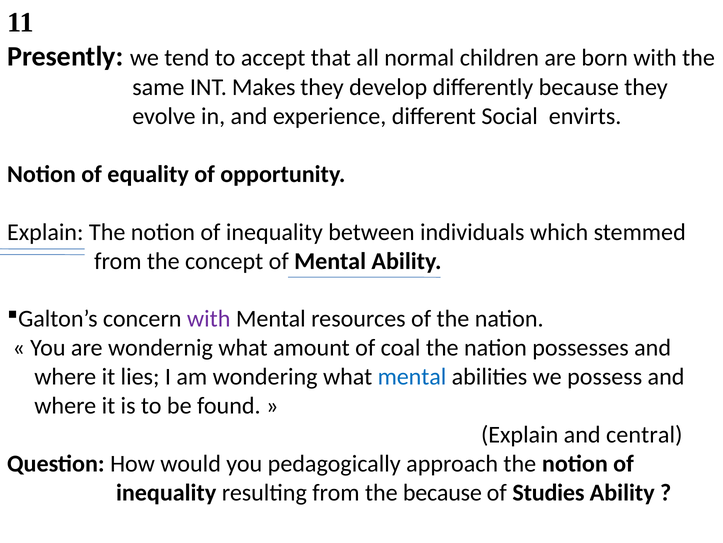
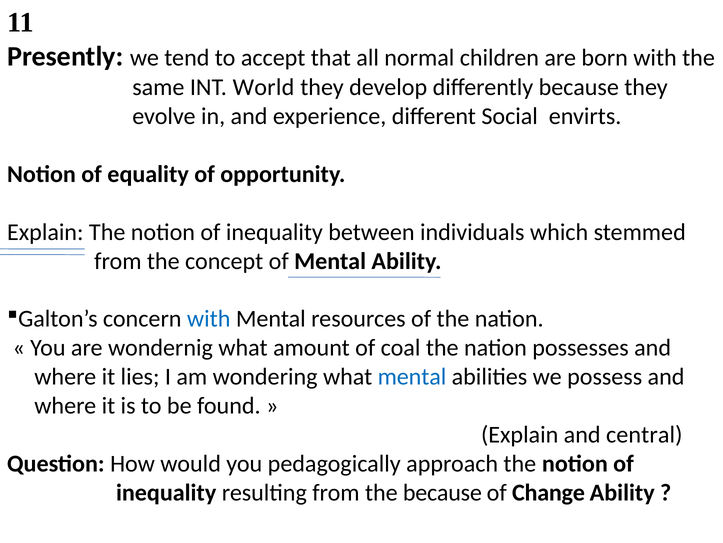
Makes: Makes -> World
with at (209, 319) colour: purple -> blue
Studies: Studies -> Change
